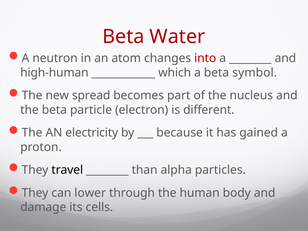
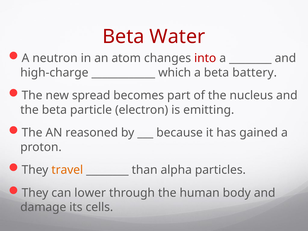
high-human: high-human -> high-charge
symbol: symbol -> battery
different: different -> emitting
electricity: electricity -> reasoned
travel colour: black -> orange
